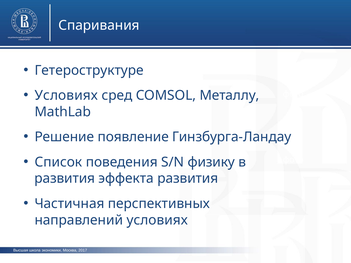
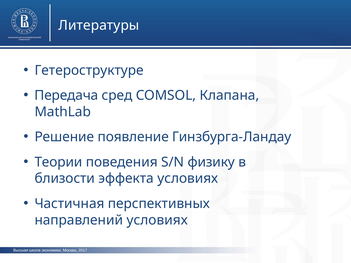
Спаривания: Спаривания -> Литературы
Условиях at (66, 96): Условиях -> Передача
Металлу: Металлу -> Клапана
Список: Список -> Теории
развития at (65, 179): развития -> близости
эффекта развития: развития -> условиях
